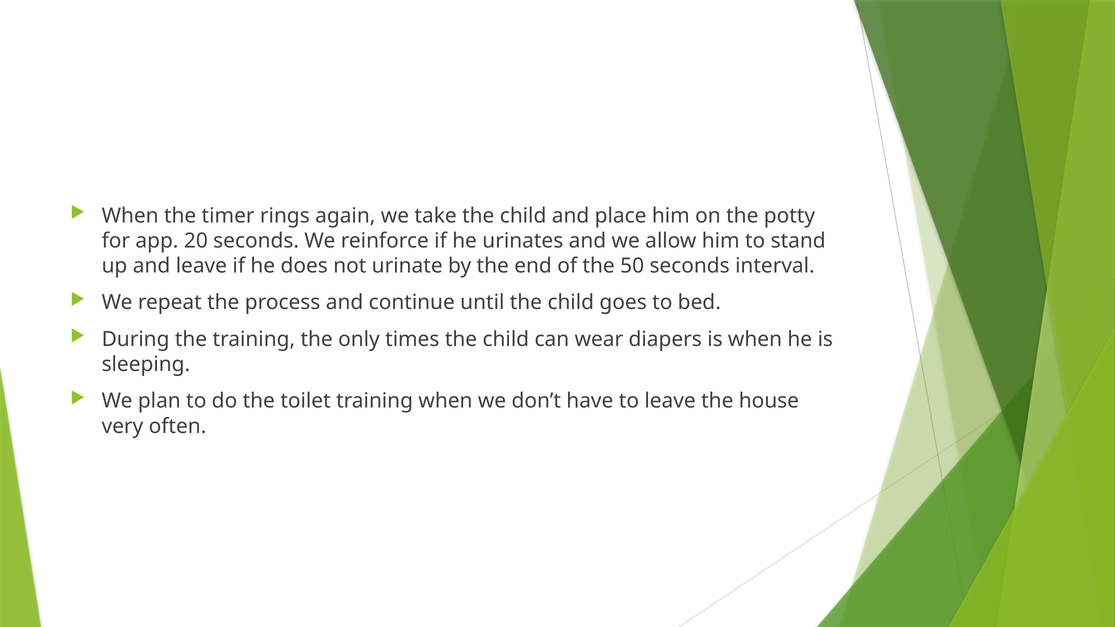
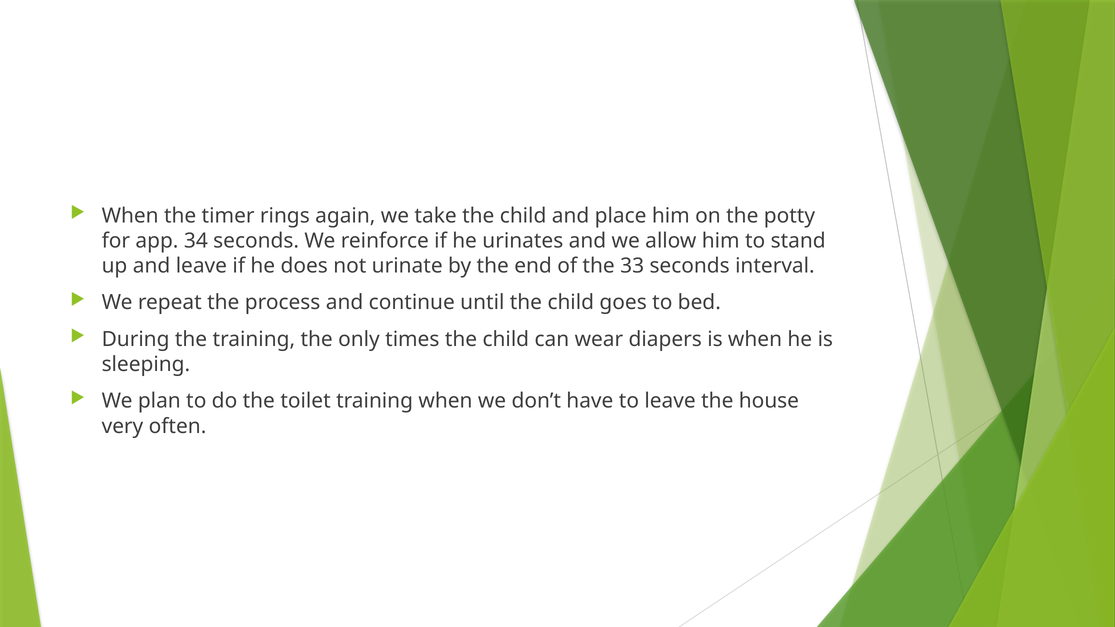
20: 20 -> 34
50: 50 -> 33
